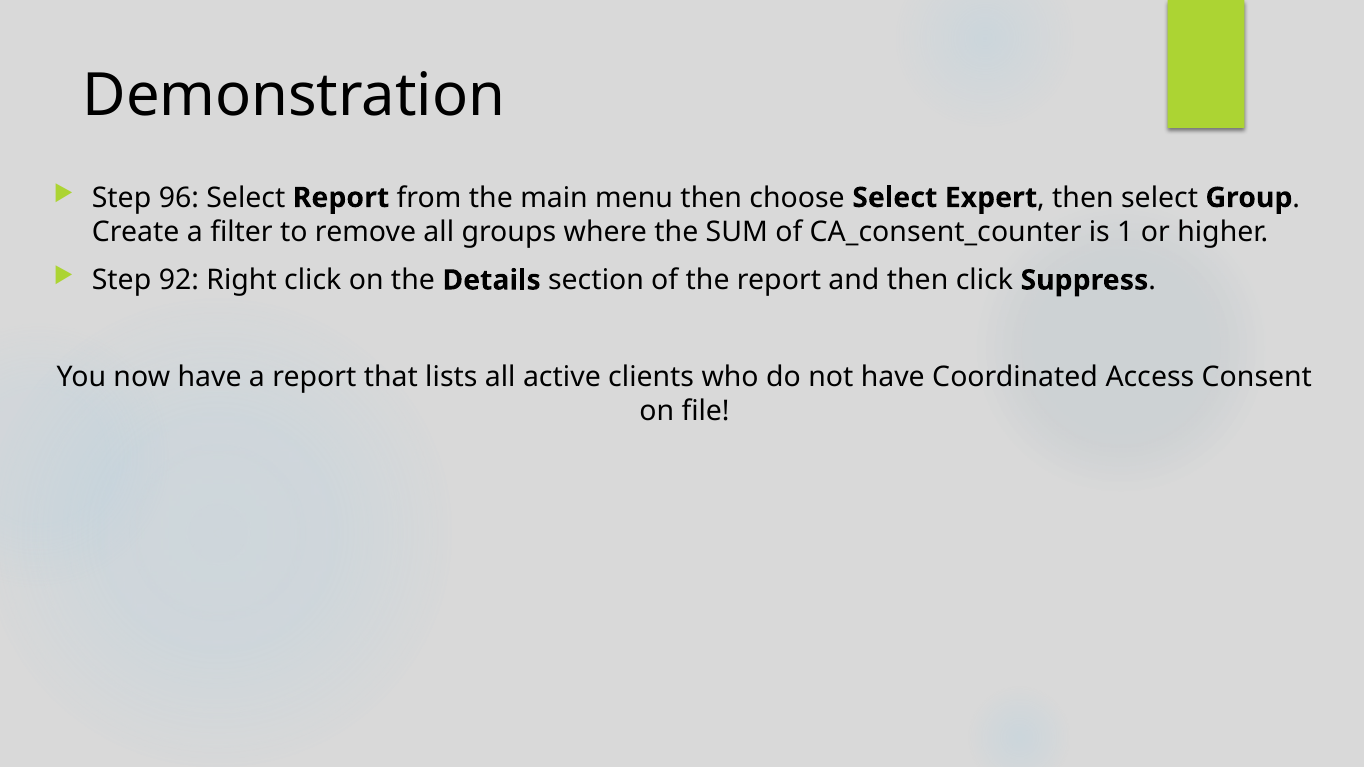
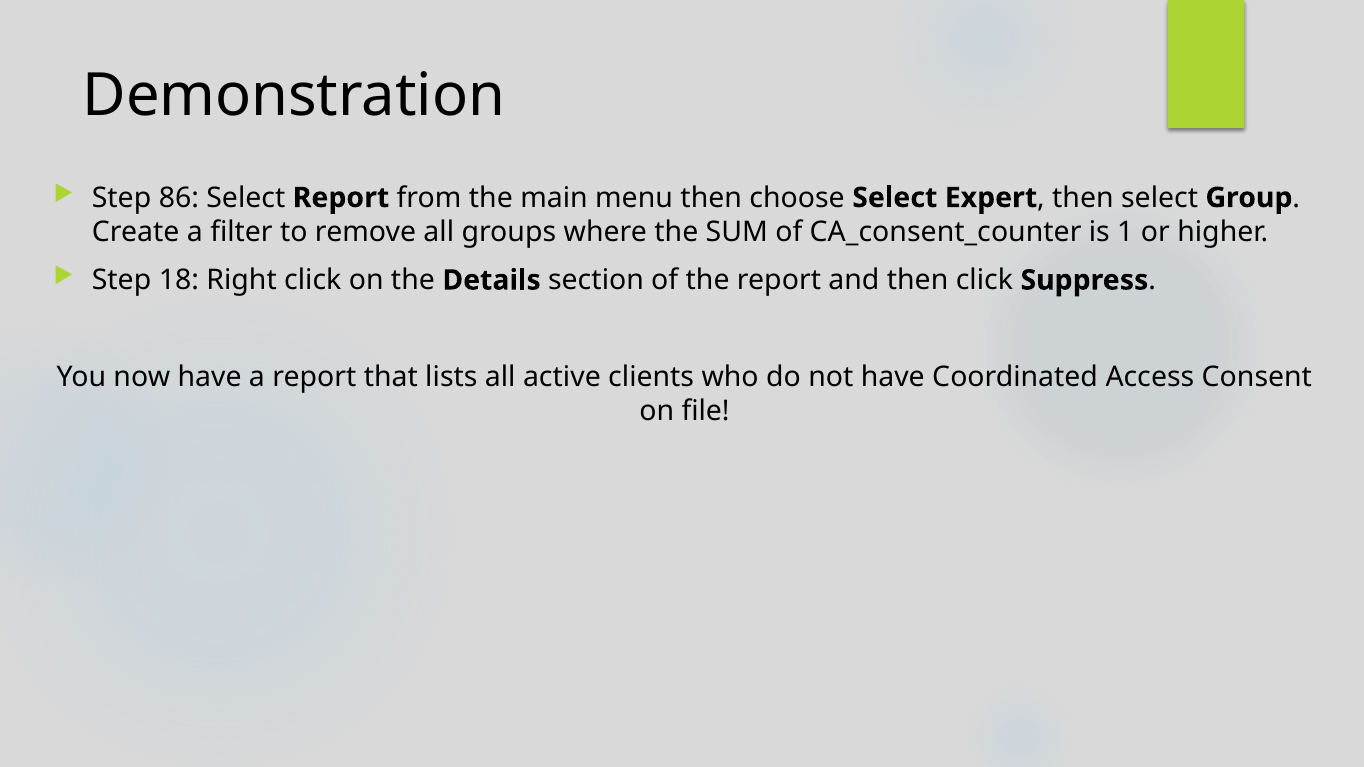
96: 96 -> 86
92: 92 -> 18
